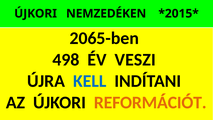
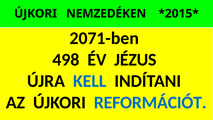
2065-ben: 2065-ben -> 2071-ben
VESZI: VESZI -> JÉZUS
REFORMÁCIÓT colour: orange -> blue
